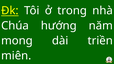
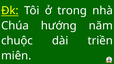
mong: mong -> chuộc
